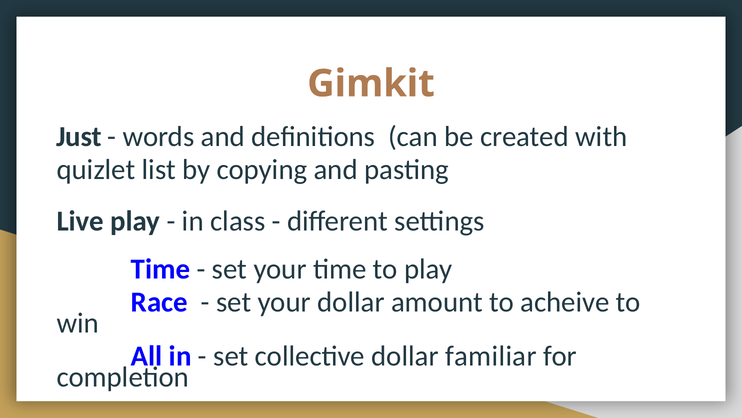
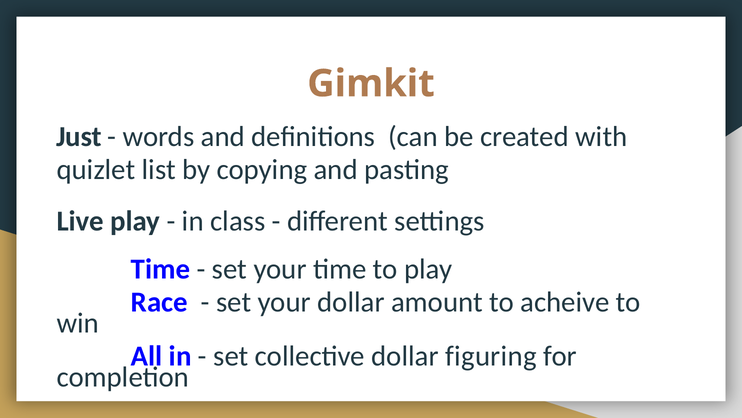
familiar: familiar -> figuring
